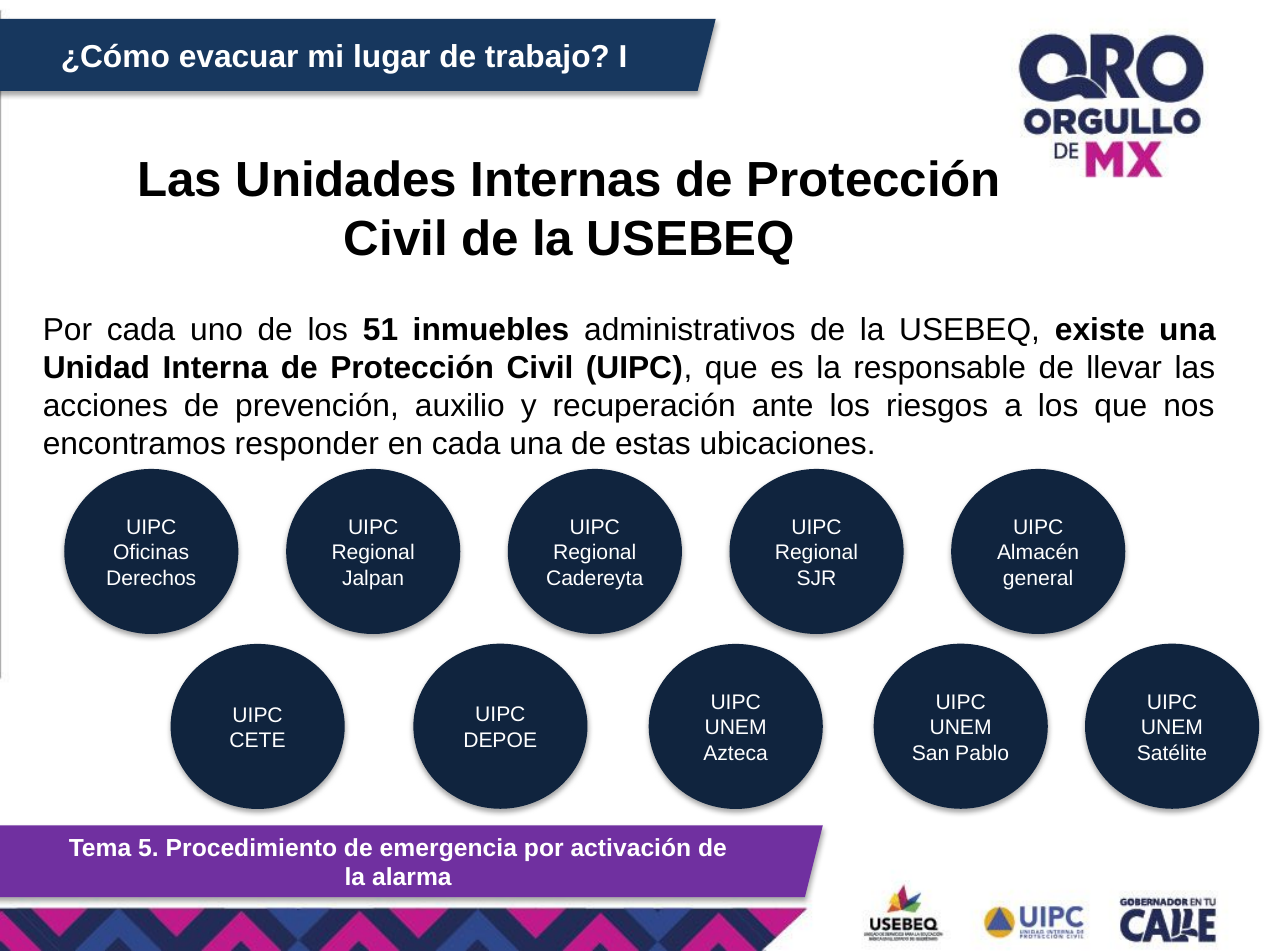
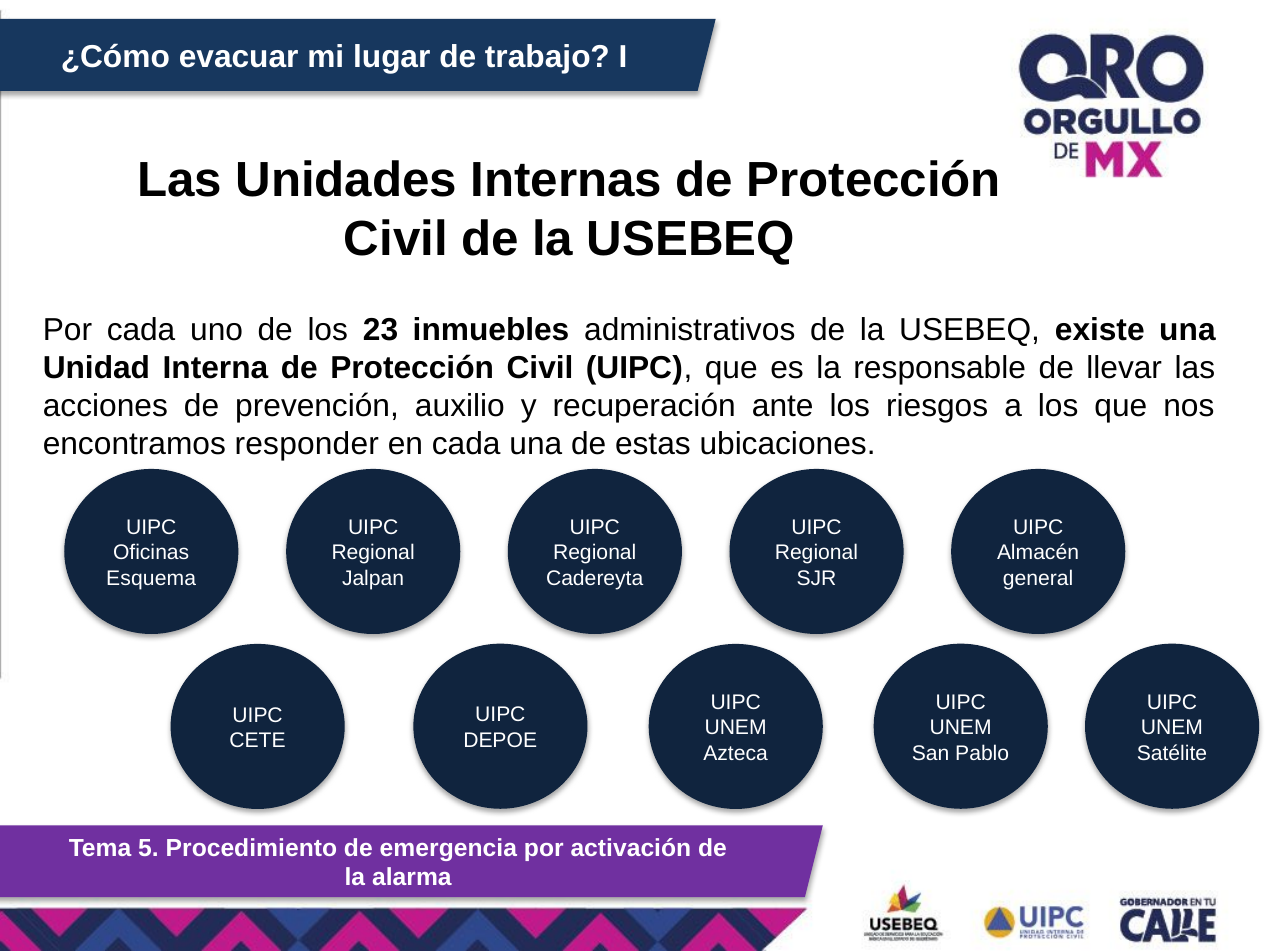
51: 51 -> 23
Derechos: Derechos -> Esquema
